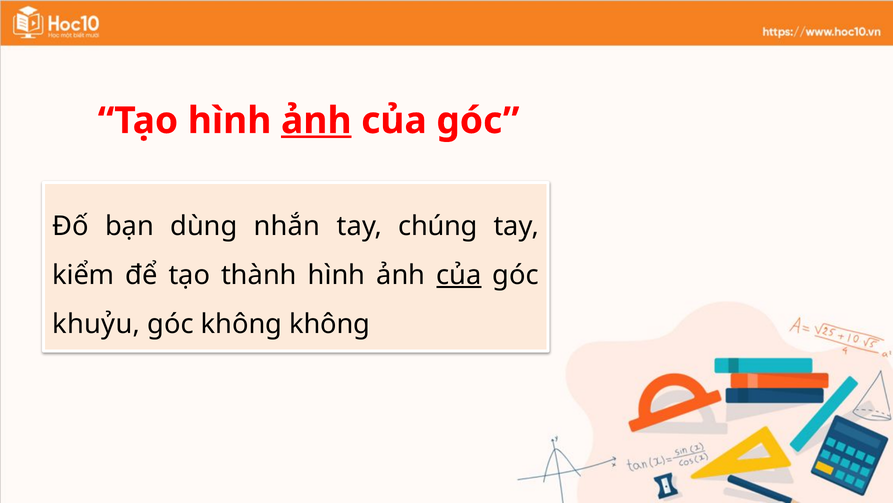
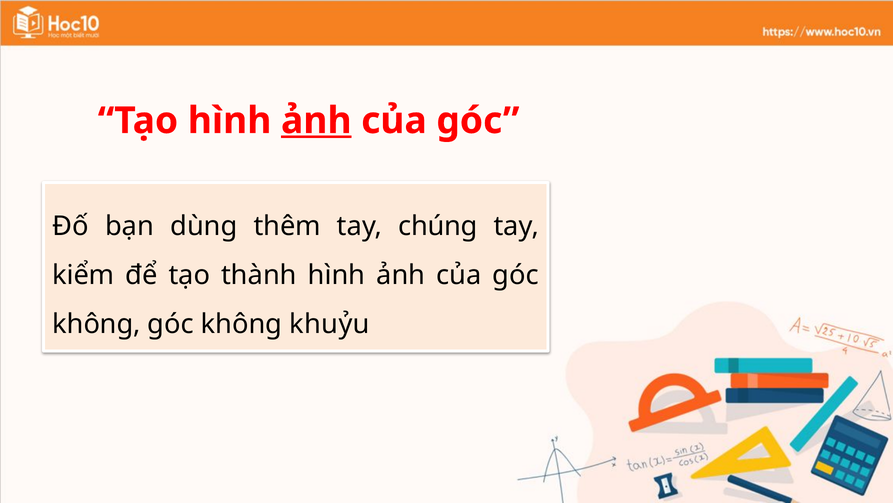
nhắn: nhắn -> thêm
của at (459, 275) underline: present -> none
khuỷu at (96, 324): khuỷu -> không
không không: không -> khuỷu
